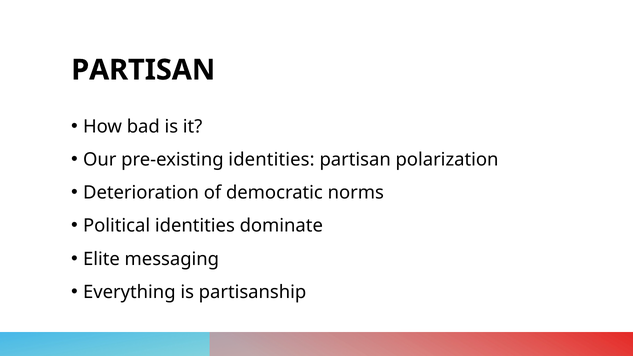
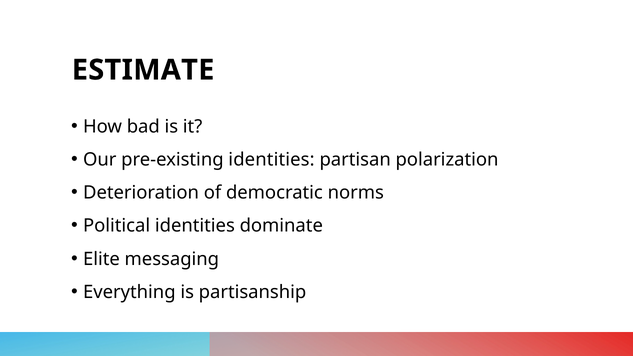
PARTISAN at (143, 70): PARTISAN -> ESTIMATE
